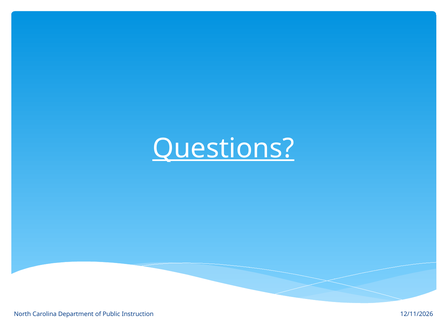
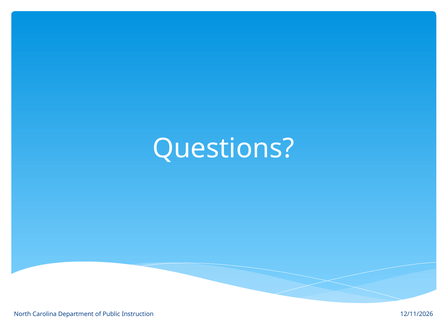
Questions underline: present -> none
